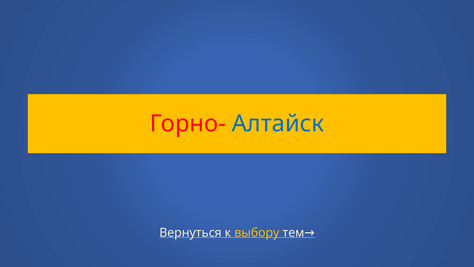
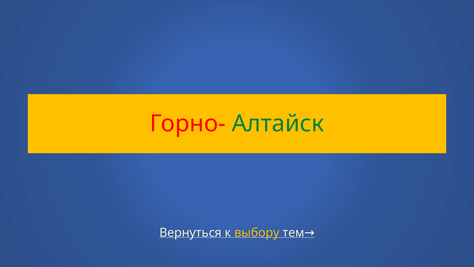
Алтайск colour: blue -> green
